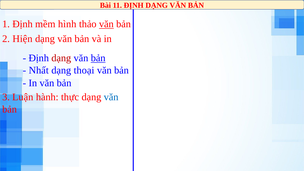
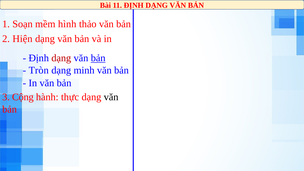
1 Định: Định -> Soạn
văn at (106, 24) underline: present -> none
Nhất: Nhất -> Tròn
thoại: thoại -> minh
Luận: Luận -> Cộng
văn at (111, 97) colour: blue -> black
